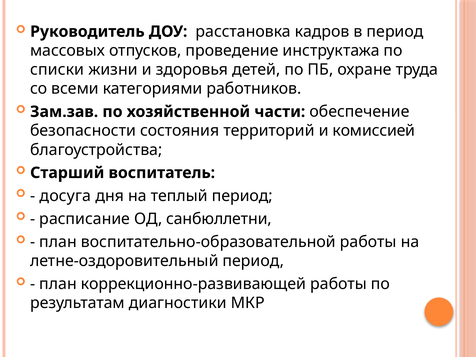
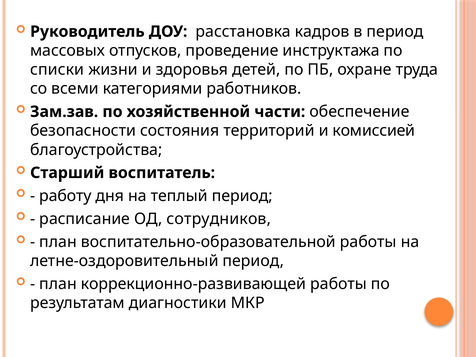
досуга: досуга -> работу
санбюллетни: санбюллетни -> сотрудников
